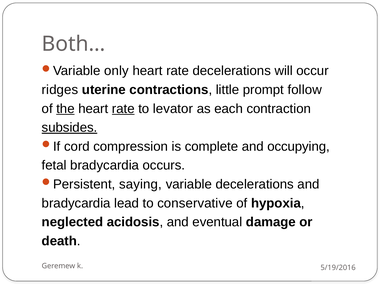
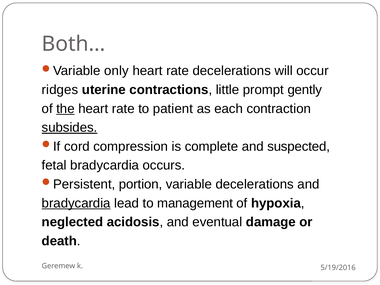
follow: follow -> gently
rate at (123, 109) underline: present -> none
levator: levator -> patient
occupying: occupying -> suspected
saying: saying -> portion
bradycardia at (76, 203) underline: none -> present
conservative: conservative -> management
